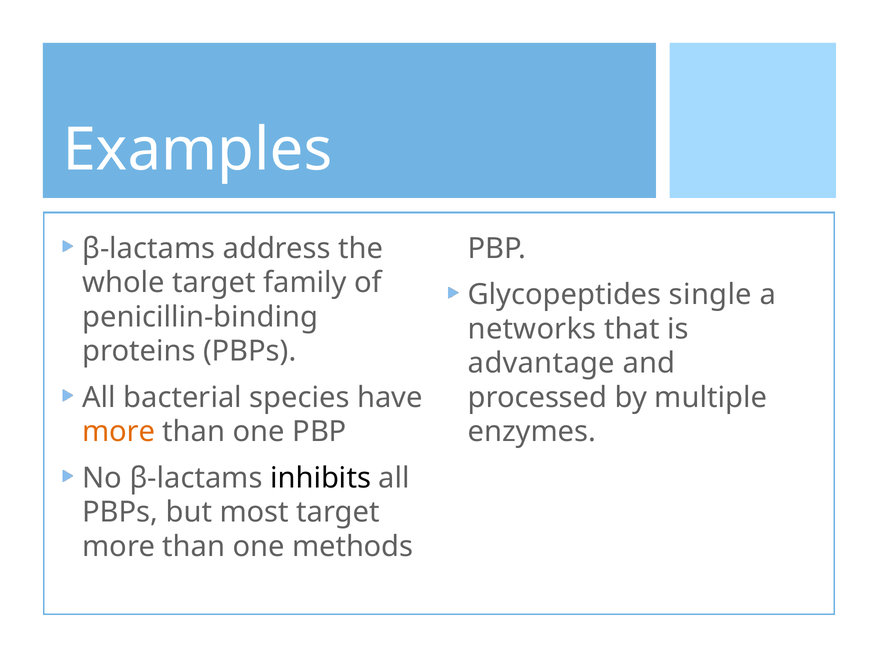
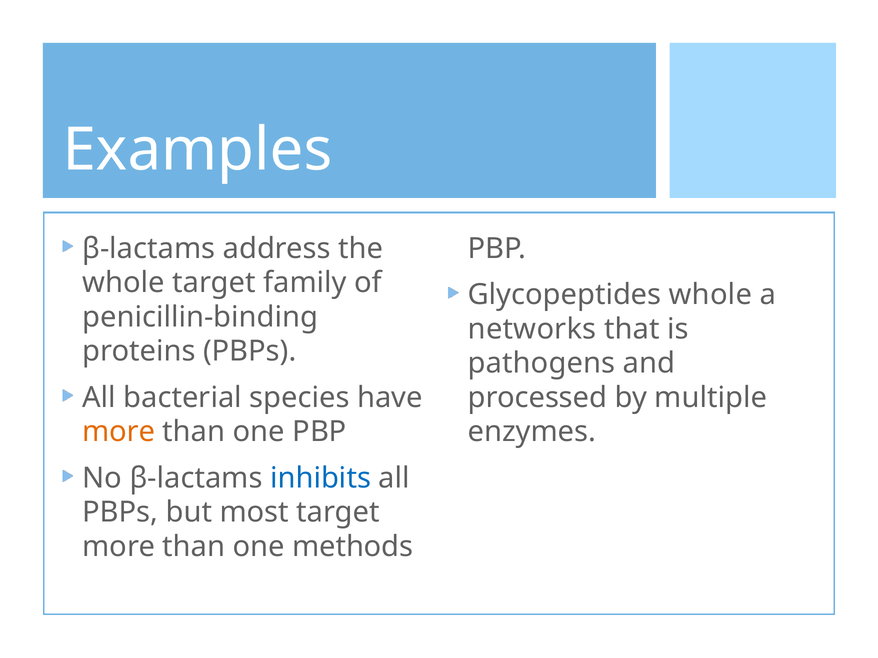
Glycopeptides single: single -> whole
advantage: advantage -> pathogens
inhibits colour: black -> blue
